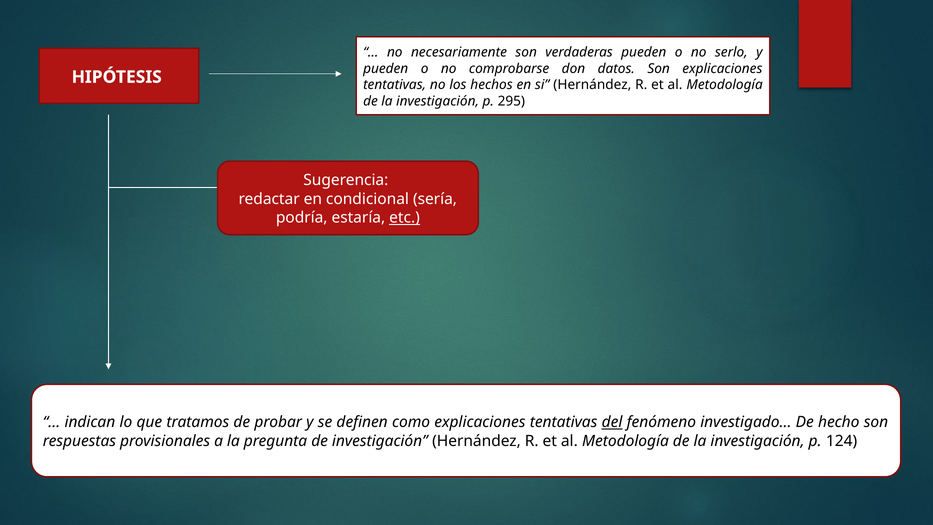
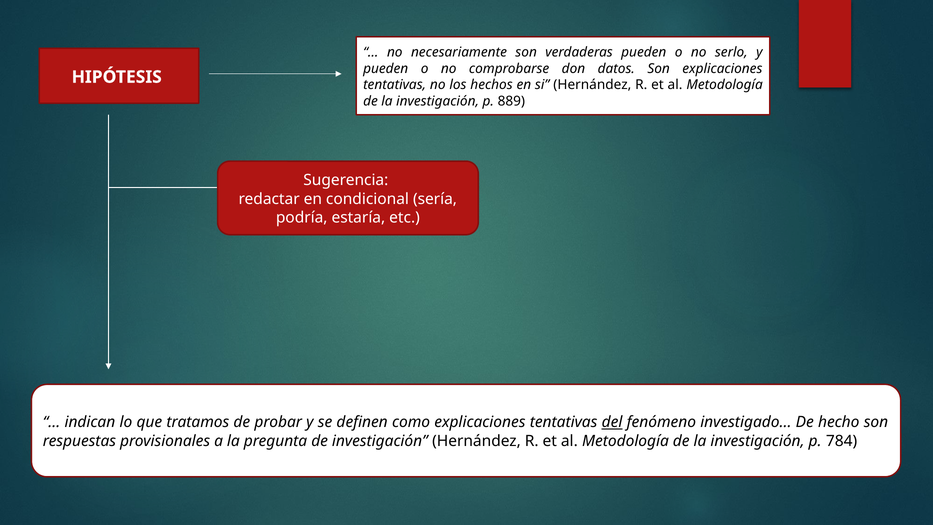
295: 295 -> 889
etc underline: present -> none
124: 124 -> 784
